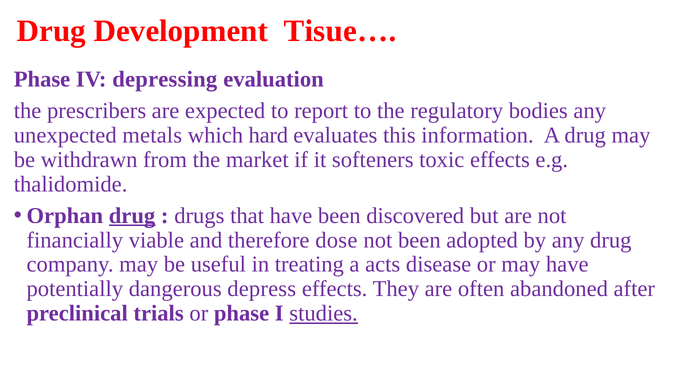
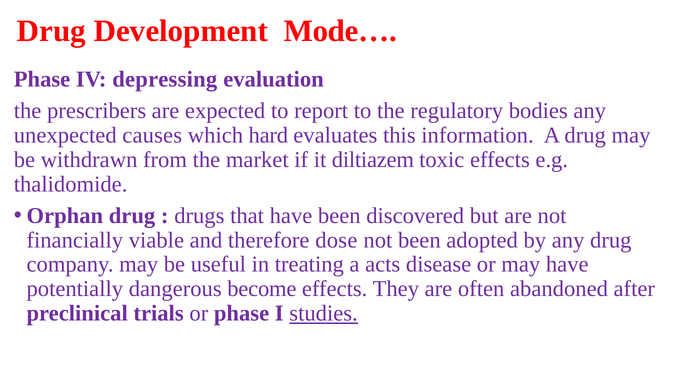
Tisue…: Tisue… -> Mode…
metals: metals -> causes
softeners: softeners -> diltiazem
drug at (132, 215) underline: present -> none
depress: depress -> become
